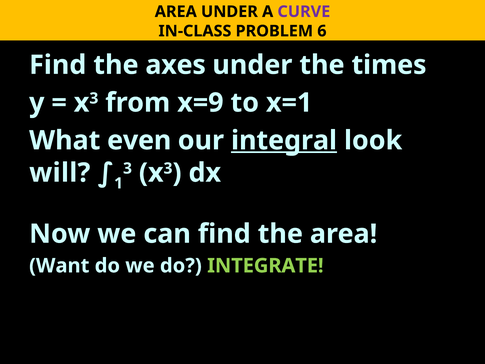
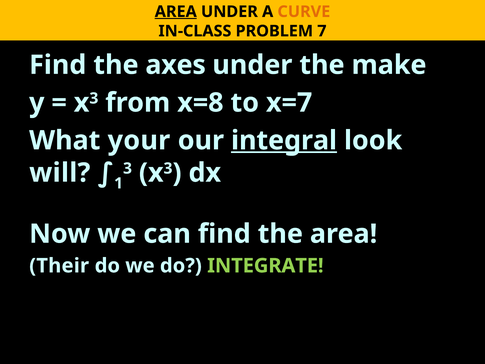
AREA at (176, 12) underline: none -> present
CURVE colour: purple -> orange
6: 6 -> 7
times: times -> make
x=9: x=9 -> x=8
x=1: x=1 -> x=7
even: even -> your
Want: Want -> Their
